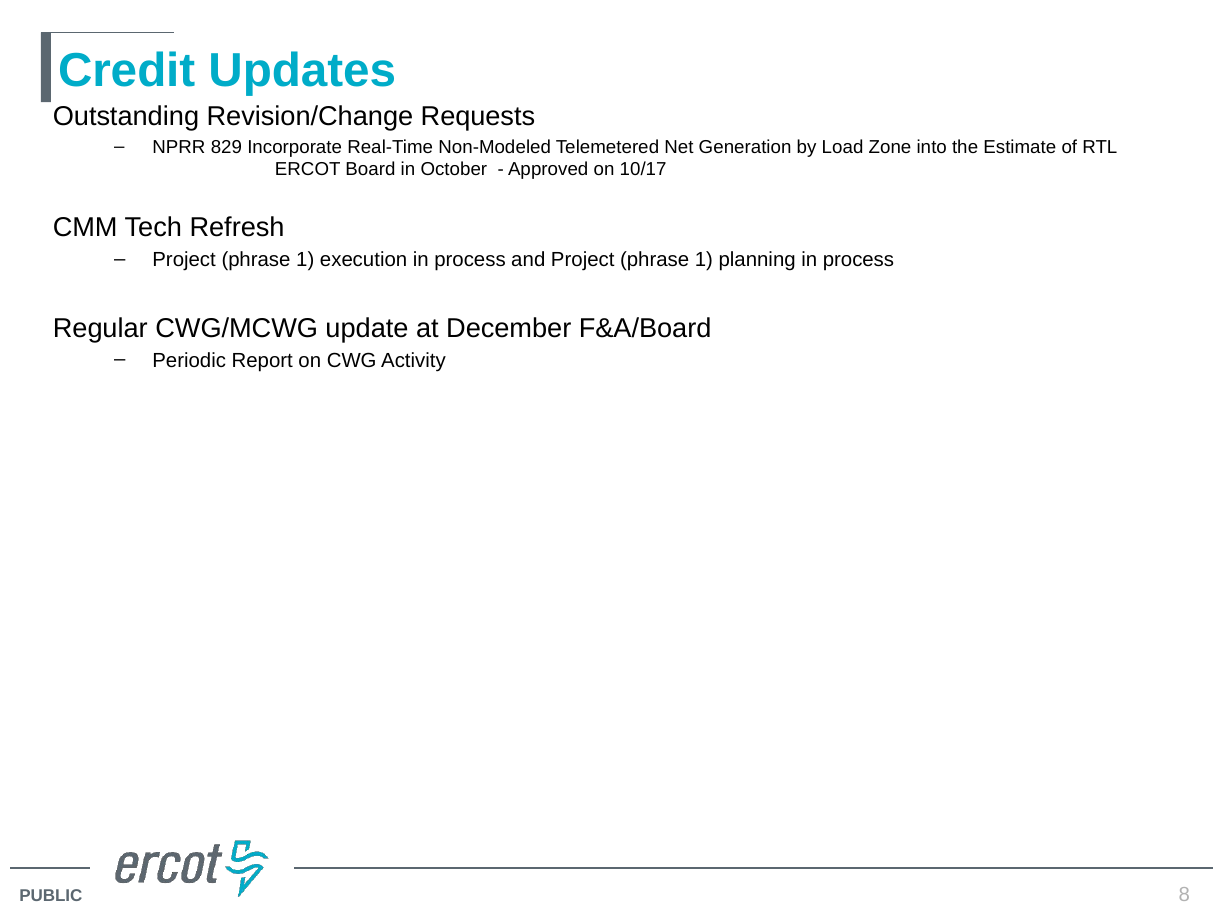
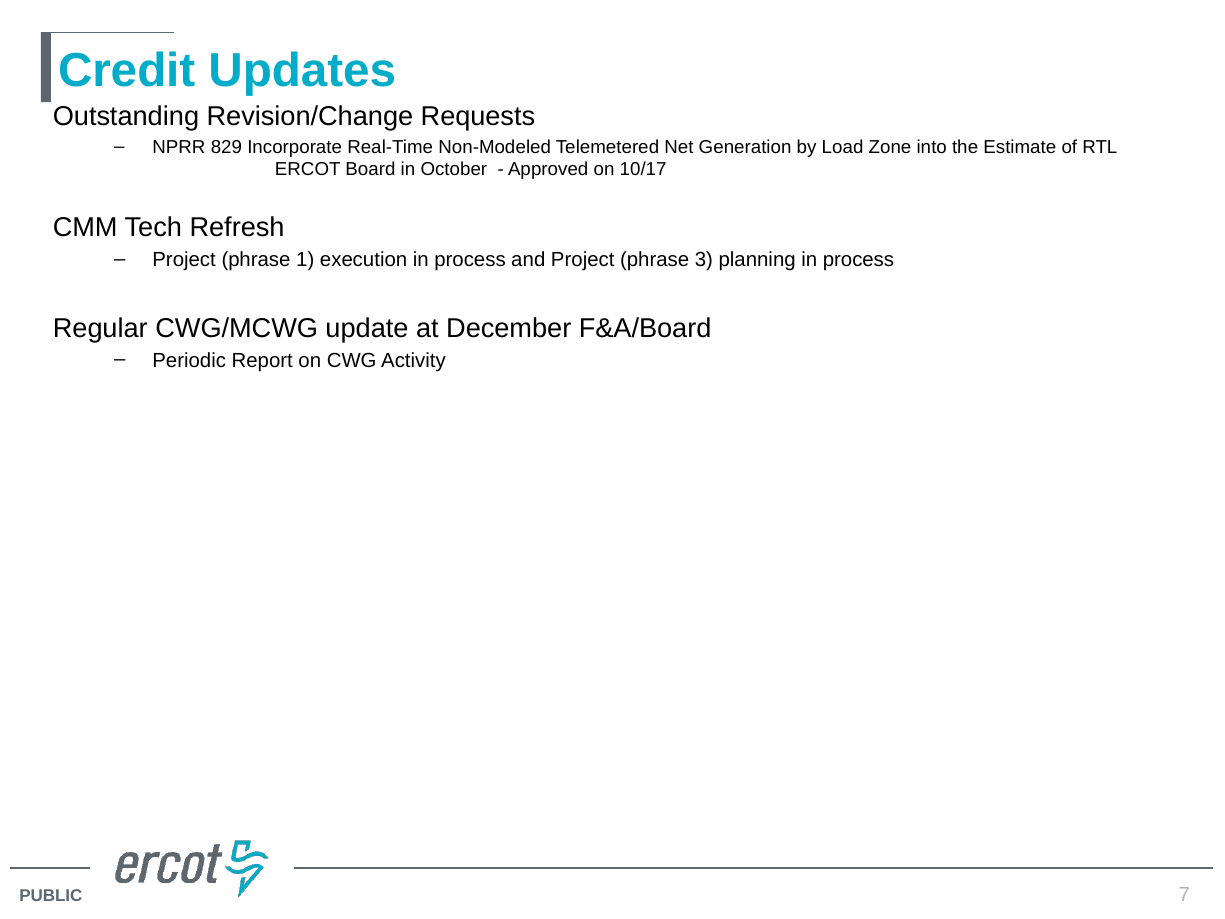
and Project phrase 1: 1 -> 3
8: 8 -> 7
